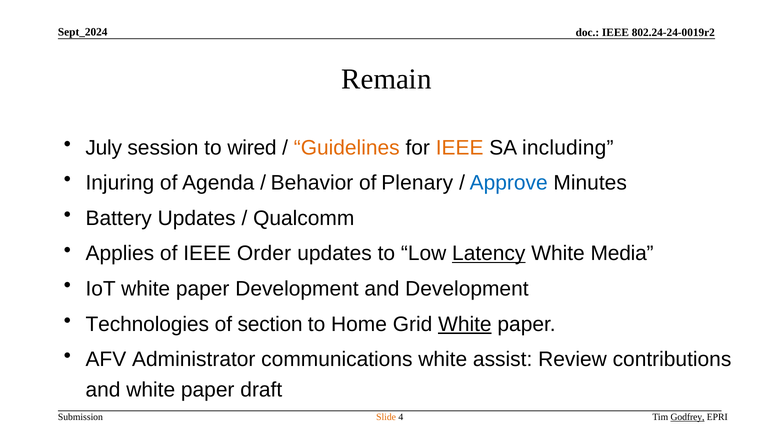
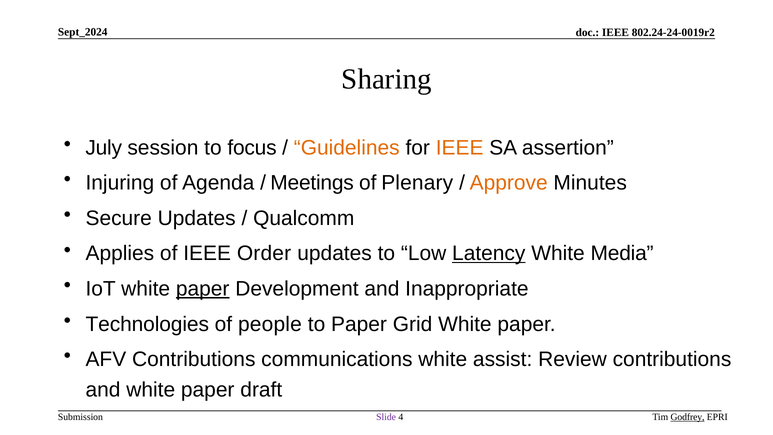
Remain: Remain -> Sharing
wired: wired -> focus
including: including -> assertion
Behavior: Behavior -> Meetings
Approve colour: blue -> orange
Battery: Battery -> Secure
paper at (203, 289) underline: none -> present
and Development: Development -> Inappropriate
section: section -> people
to Home: Home -> Paper
White at (465, 324) underline: present -> none
AFV Administrator: Administrator -> Contributions
Slide colour: orange -> purple
